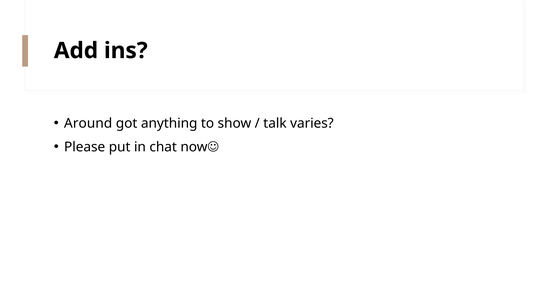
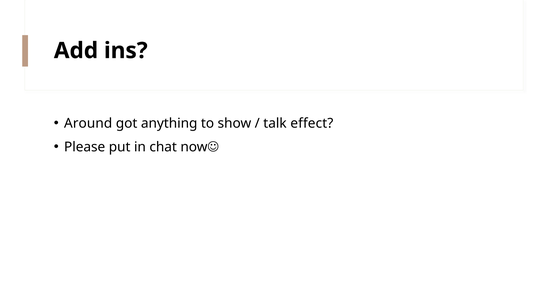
varies: varies -> effect
